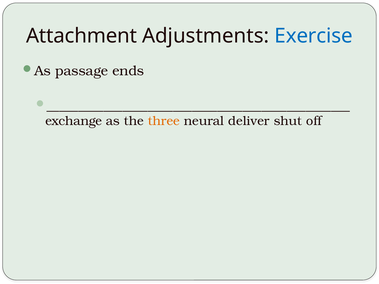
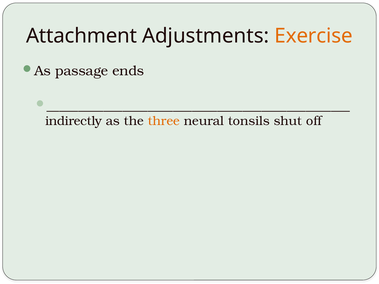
Exercise colour: blue -> orange
exchange: exchange -> indirectly
deliver: deliver -> tonsils
